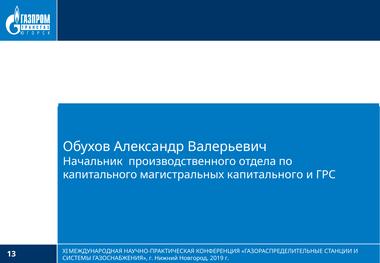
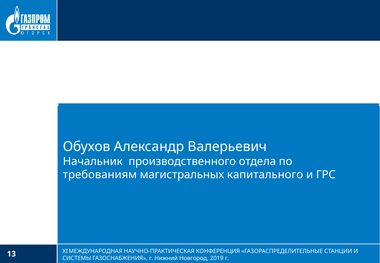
капитального at (100, 175): капитального -> требованиям
